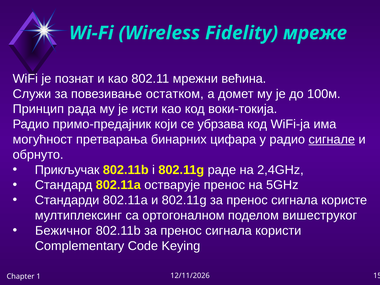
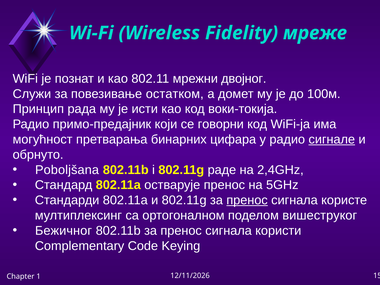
већина: већина -> двојног
убрзава: убрзава -> говорни
Прикључак: Прикључак -> Poboljšana
пренос at (247, 200) underline: none -> present
